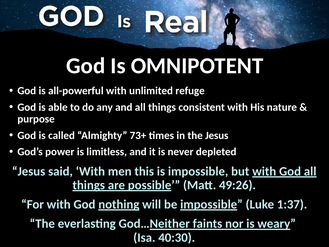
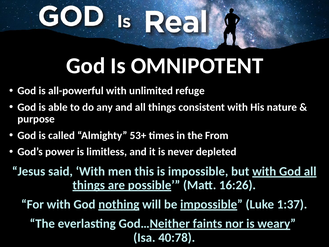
73+: 73+ -> 53+
the Jesus: Jesus -> From
49:26: 49:26 -> 16:26
40:30: 40:30 -> 40:78
